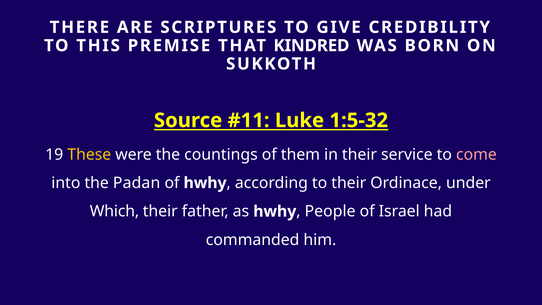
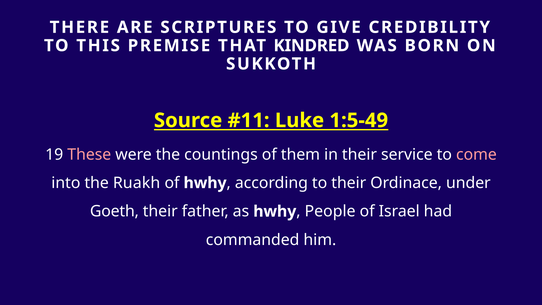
1:5-32: 1:5-32 -> 1:5-49
These colour: yellow -> pink
Padan: Padan -> Ruakh
Which: Which -> Goeth
